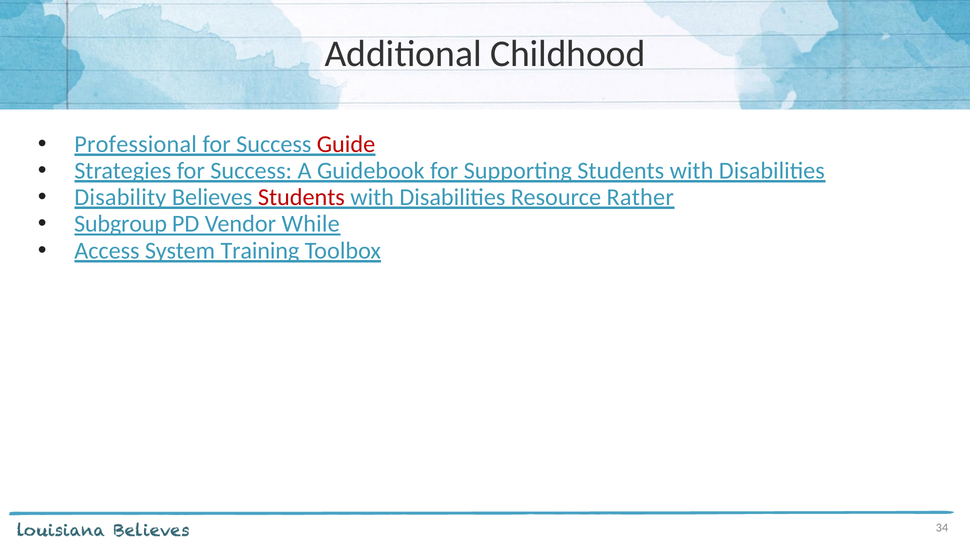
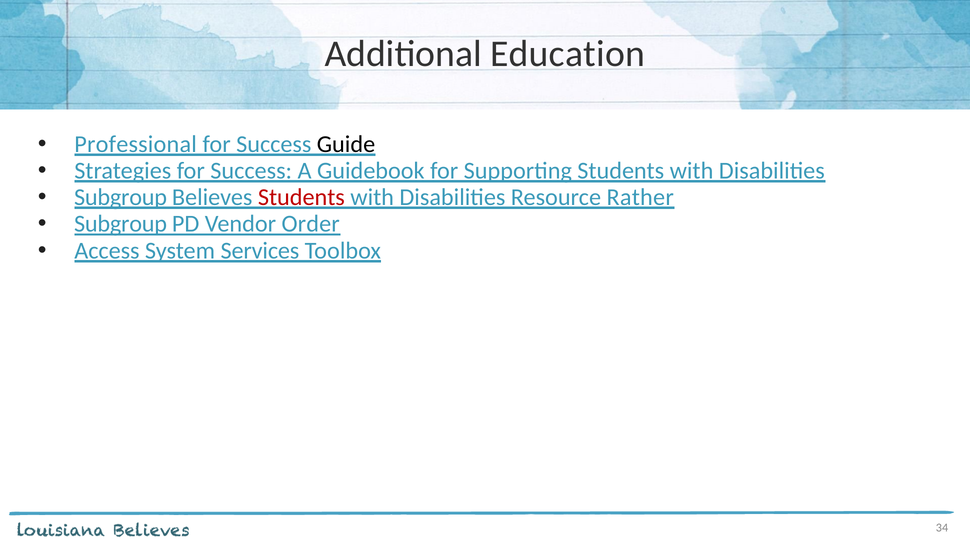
Childhood: Childhood -> Education
Guide colour: red -> black
Disability at (120, 198): Disability -> Subgroup
While: While -> Order
Training: Training -> Services
